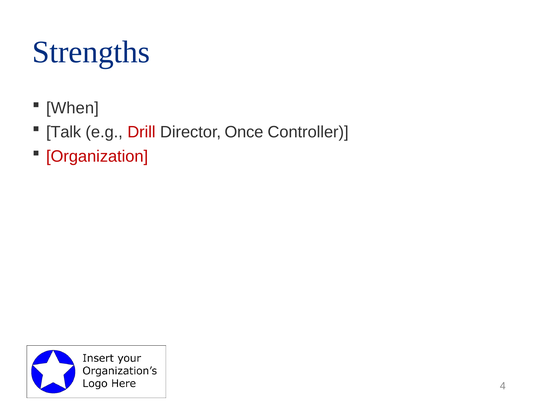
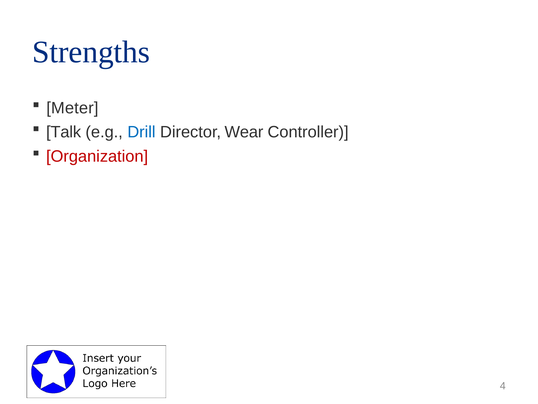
When: When -> Meter
Drill colour: red -> blue
Once: Once -> Wear
